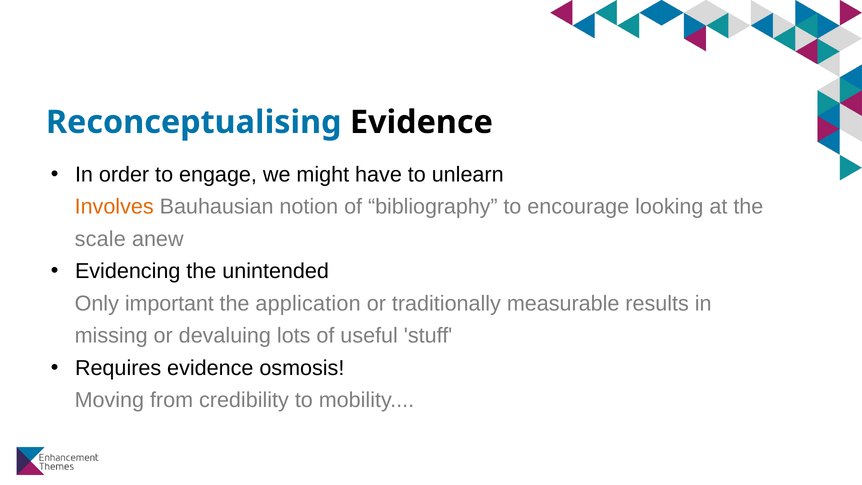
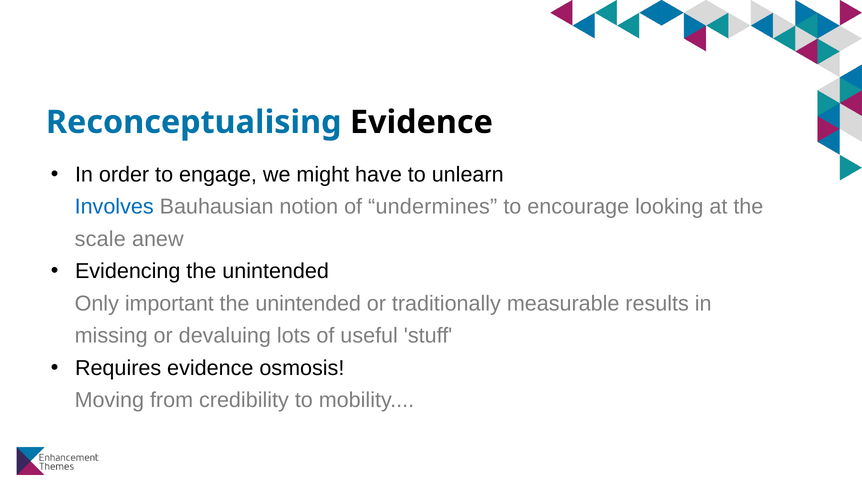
Involves colour: orange -> blue
bibliography: bibliography -> undermines
application at (308, 303): application -> unintended
